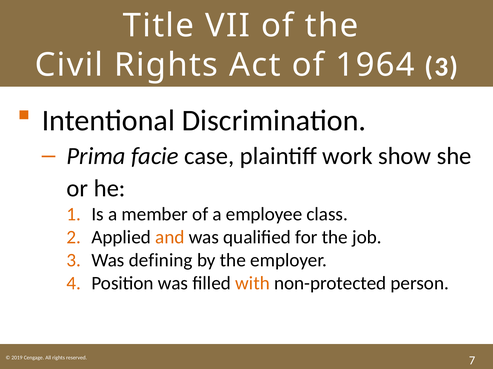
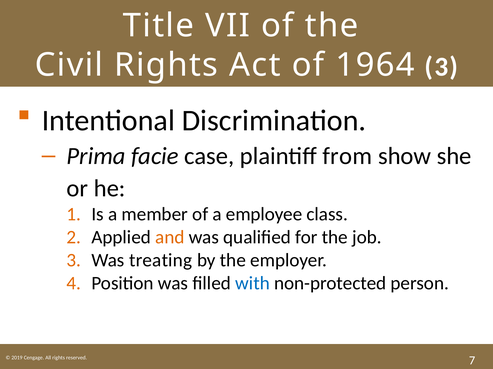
work: work -> from
defining: defining -> treating
with colour: orange -> blue
